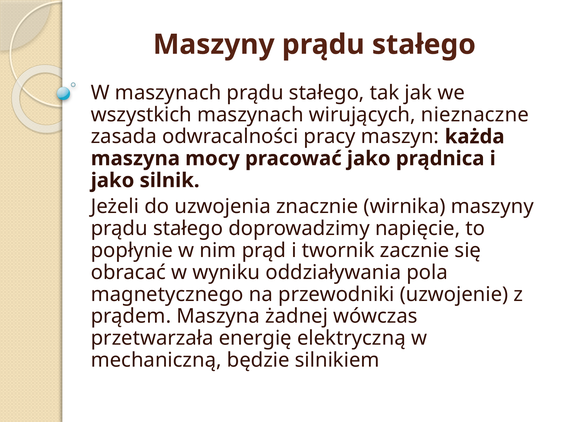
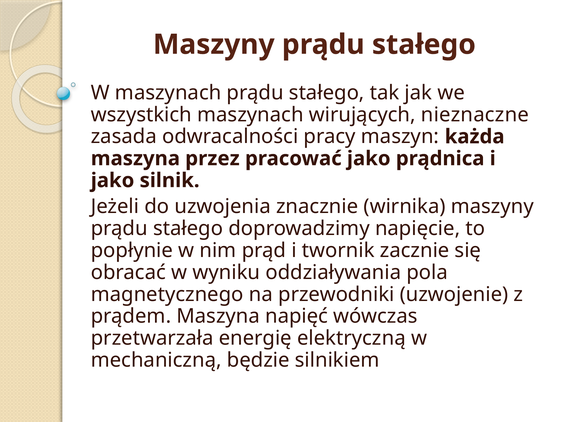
mocy: mocy -> przez
żadnej: żadnej -> napięć
